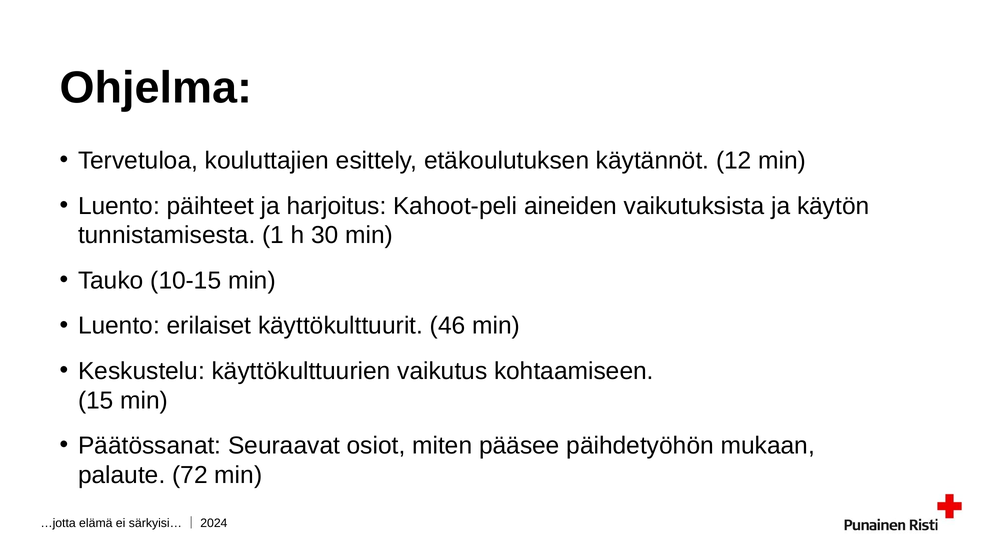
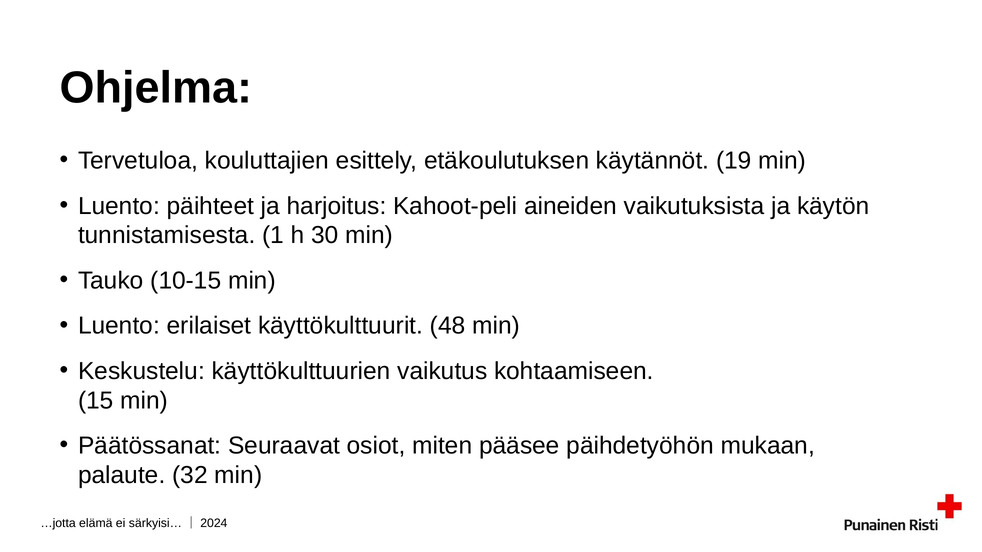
12: 12 -> 19
46: 46 -> 48
72: 72 -> 32
